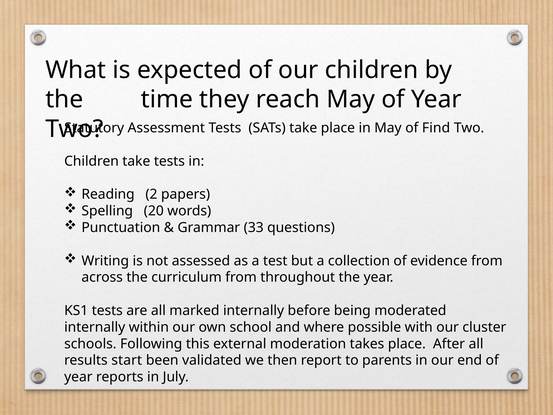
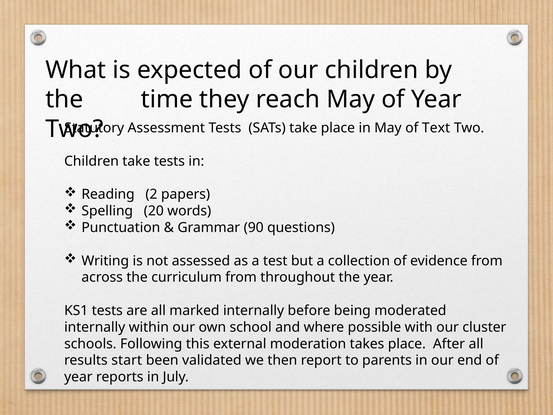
Find: Find -> Text
33: 33 -> 90
